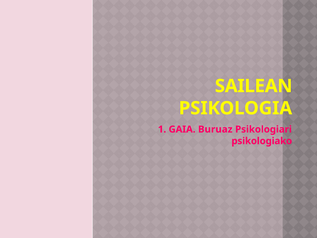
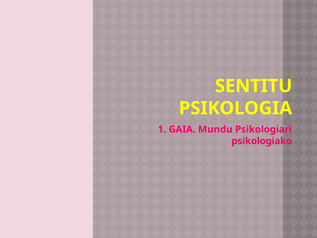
SAILEAN: SAILEAN -> SENTITU
Buruaz: Buruaz -> Mundu
